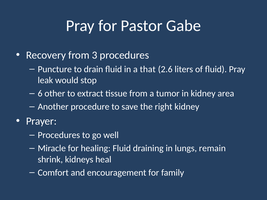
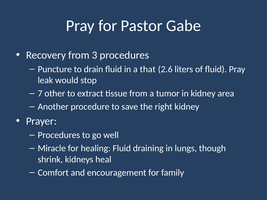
6: 6 -> 7
remain: remain -> though
